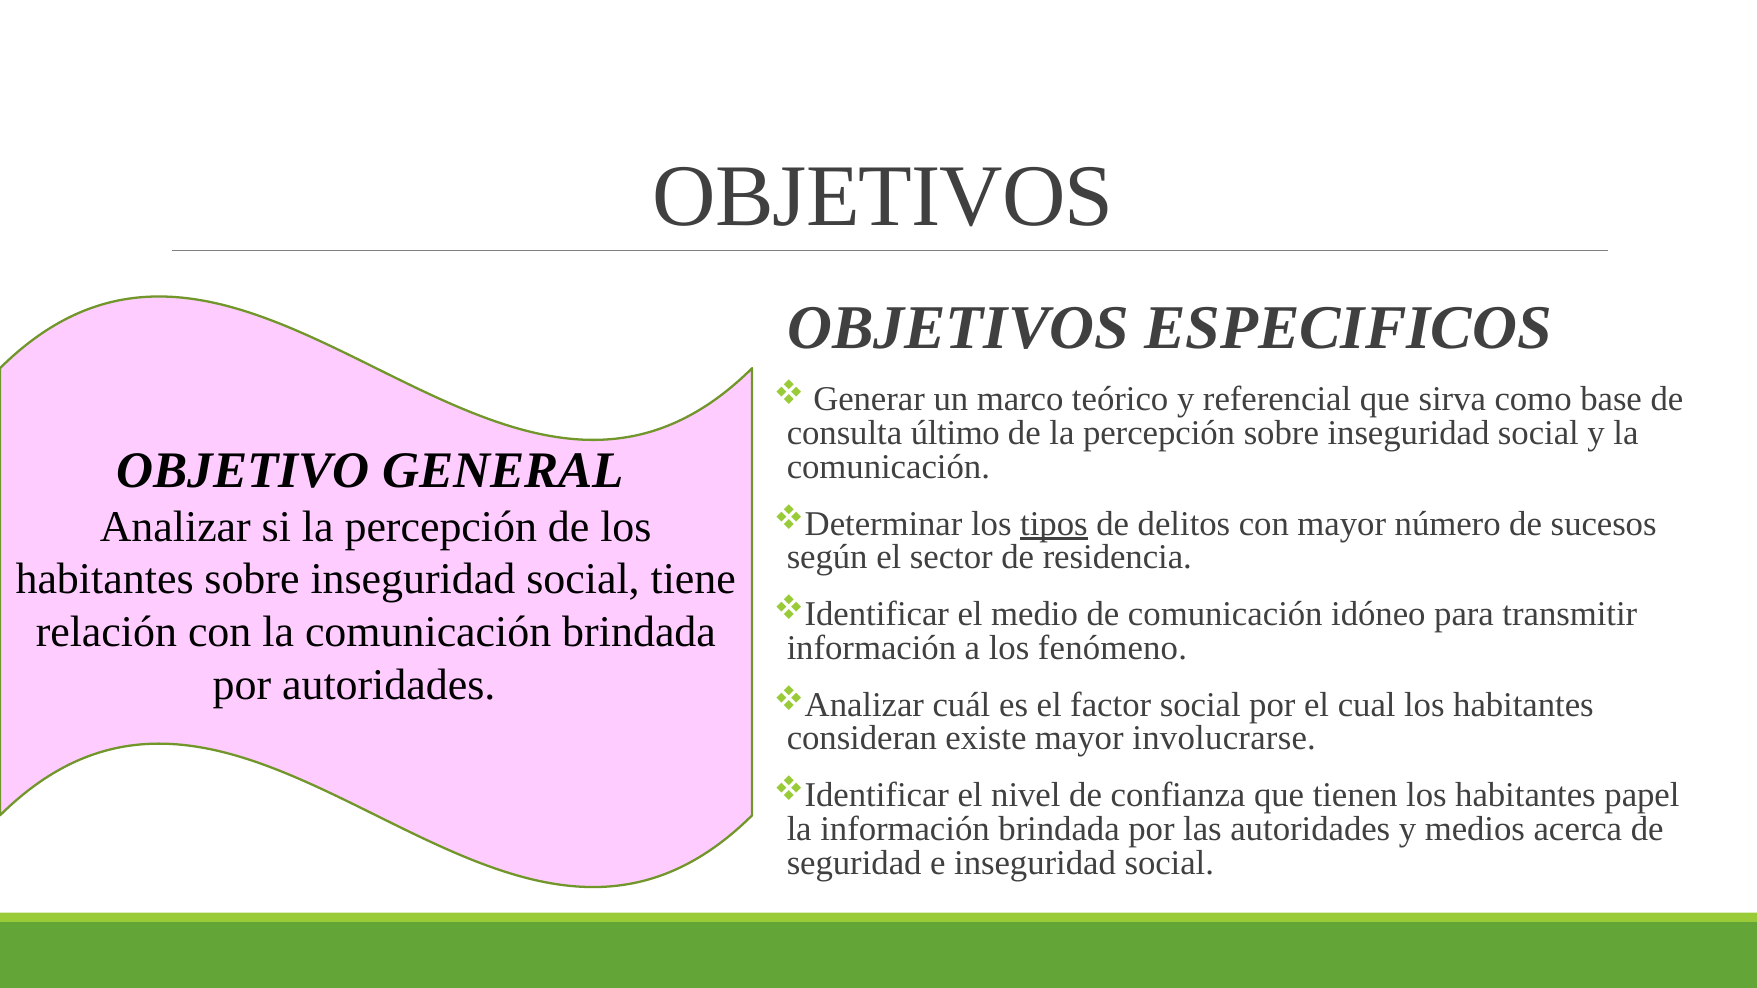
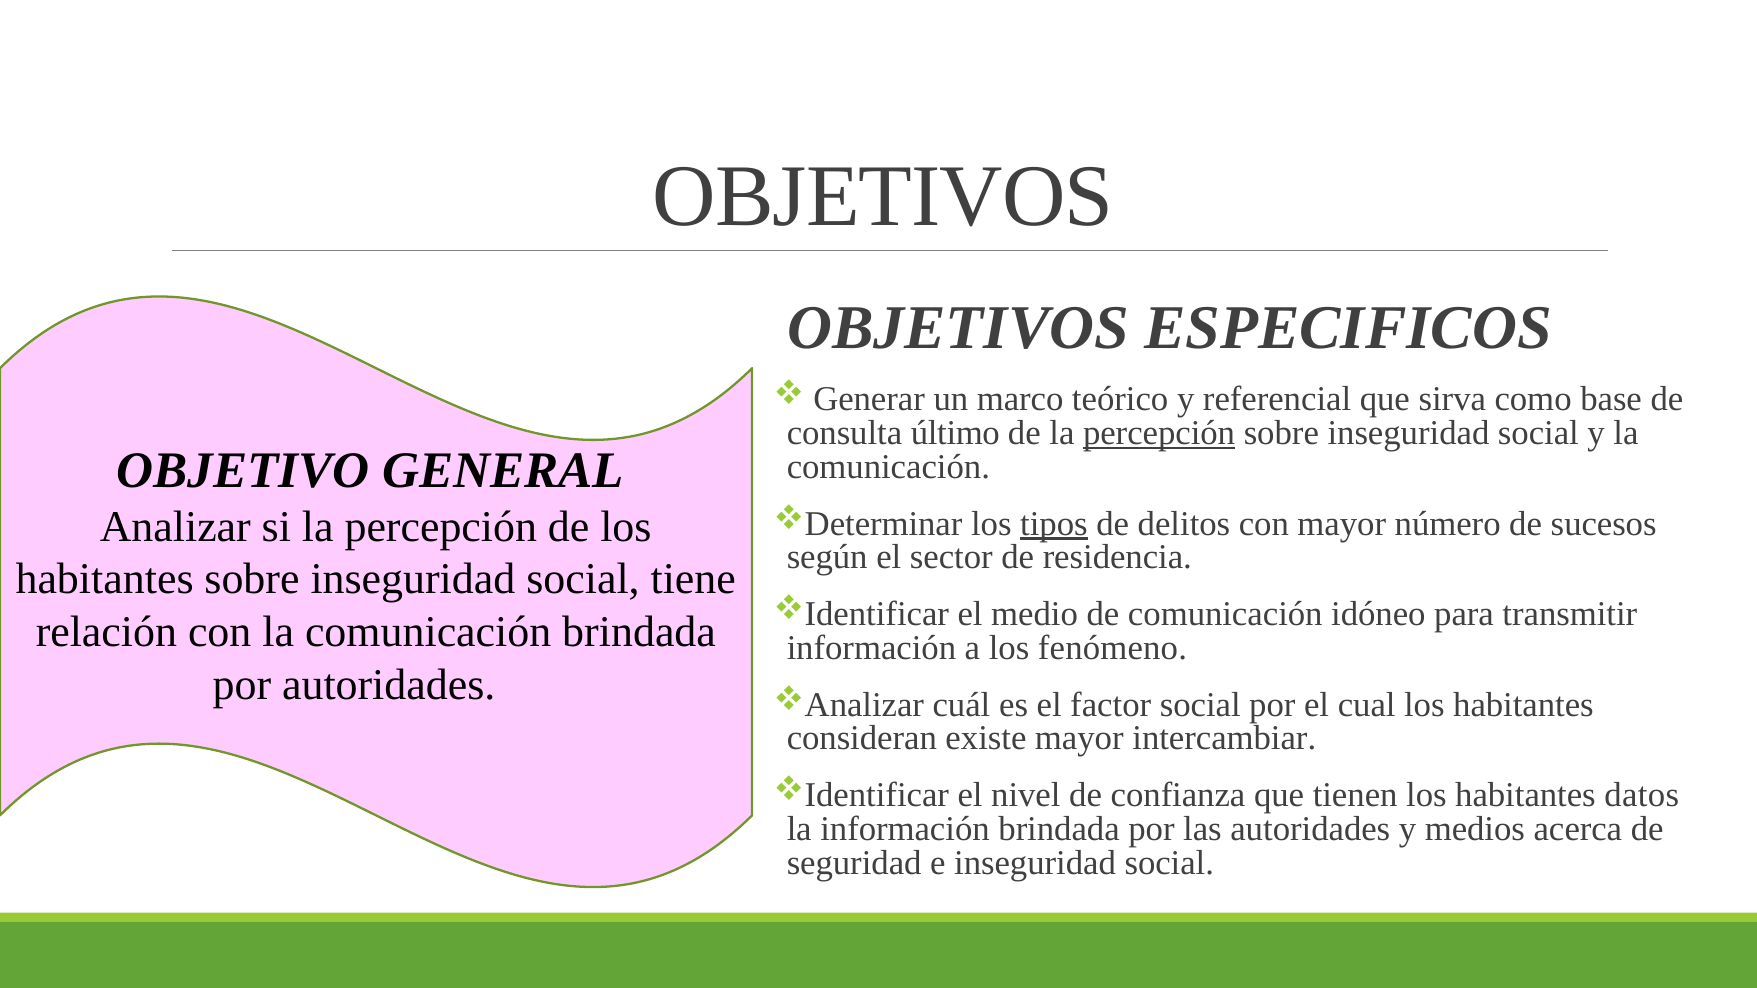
percepción at (1159, 433) underline: none -> present
involucrarse: involucrarse -> intercambiar
papel: papel -> datos
